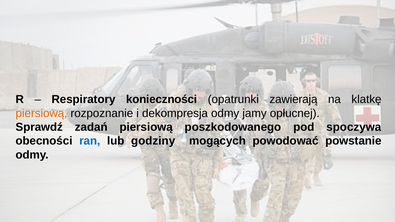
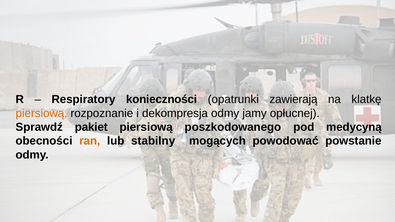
zadań: zadań -> pakiet
spoczywa: spoczywa -> medycyną
ran colour: blue -> orange
godziny: godziny -> stabilny
